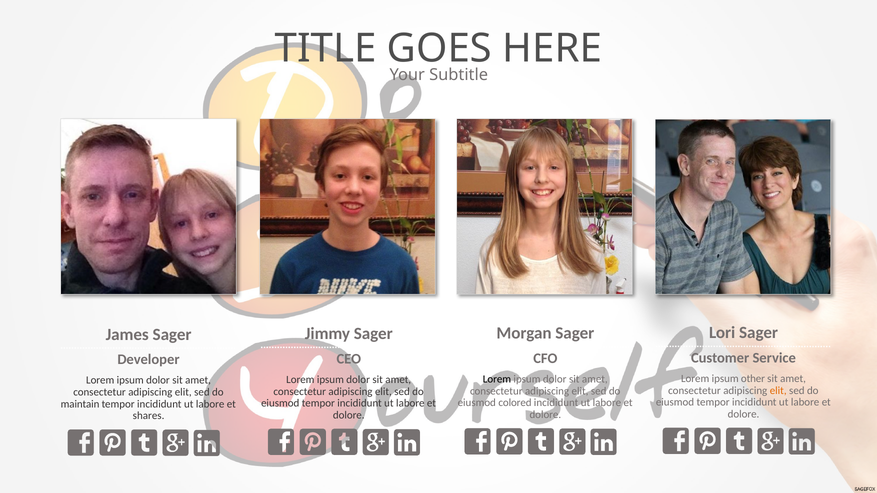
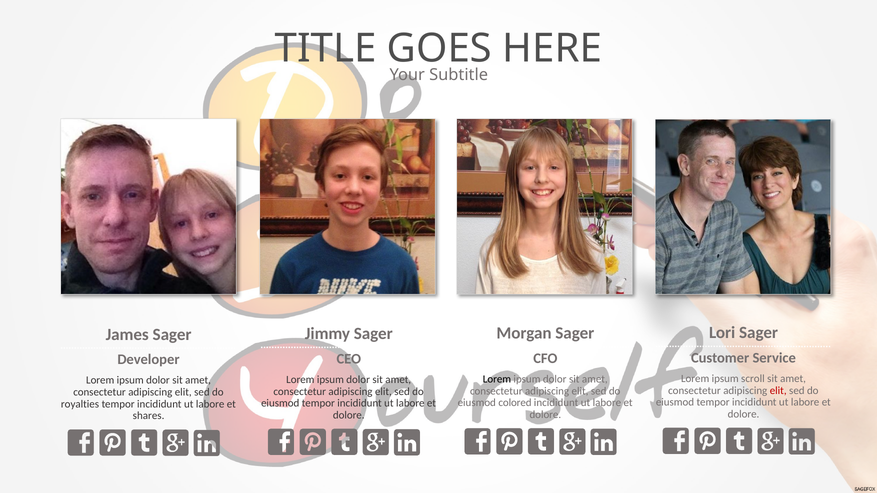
other: other -> scroll
elit at (778, 391) colour: orange -> red
maintain: maintain -> royalties
